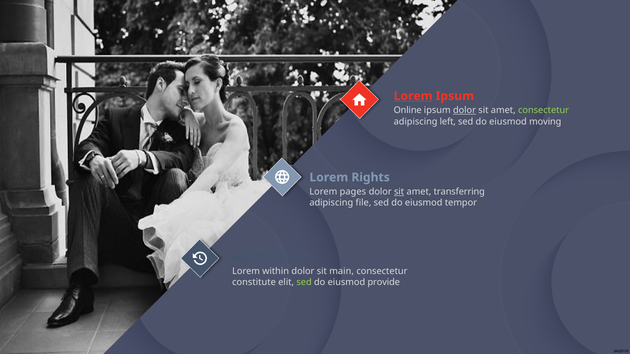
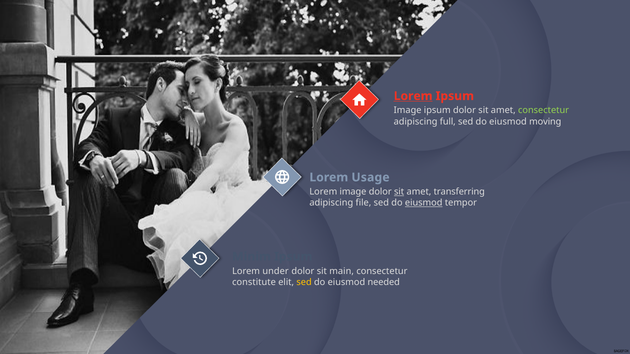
Online at (408, 111): Online -> Image
dolor at (465, 111) underline: present -> none
left: left -> full
Rights: Rights -> Usage
Lorem pages: pages -> image
eiusmod at (424, 203) underline: none -> present
within: within -> under
sed at (304, 282) colour: light green -> yellow
provide: provide -> needed
